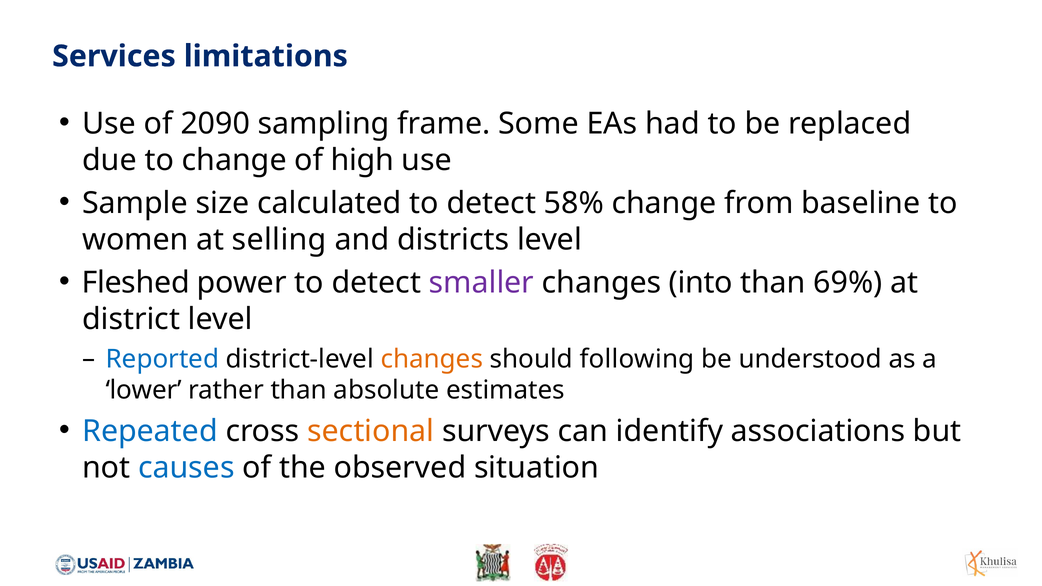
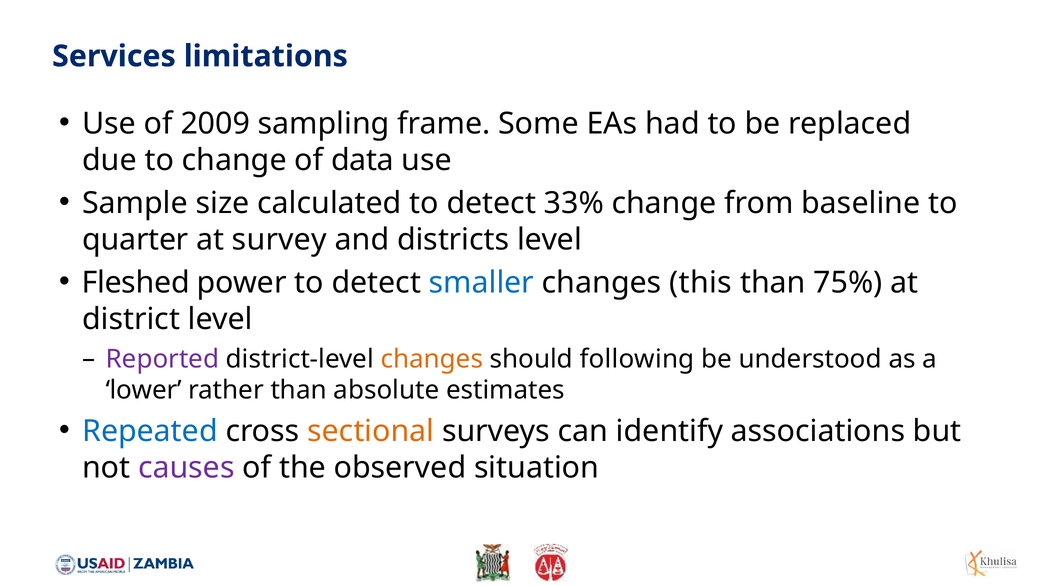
2090: 2090 -> 2009
high: high -> data
58%: 58% -> 33%
women: women -> quarter
selling: selling -> survey
smaller colour: purple -> blue
into: into -> this
69%: 69% -> 75%
Reported colour: blue -> purple
causes colour: blue -> purple
